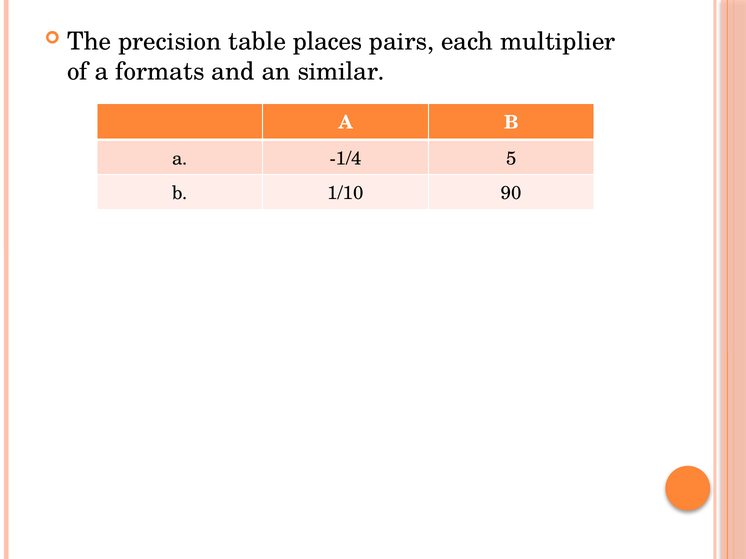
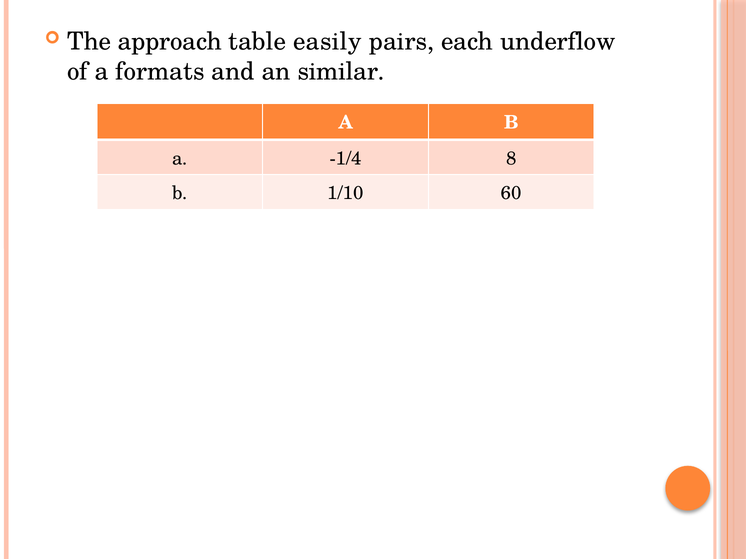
precision: precision -> approach
places: places -> easily
multiplier: multiplier -> underflow
5: 5 -> 8
90: 90 -> 60
